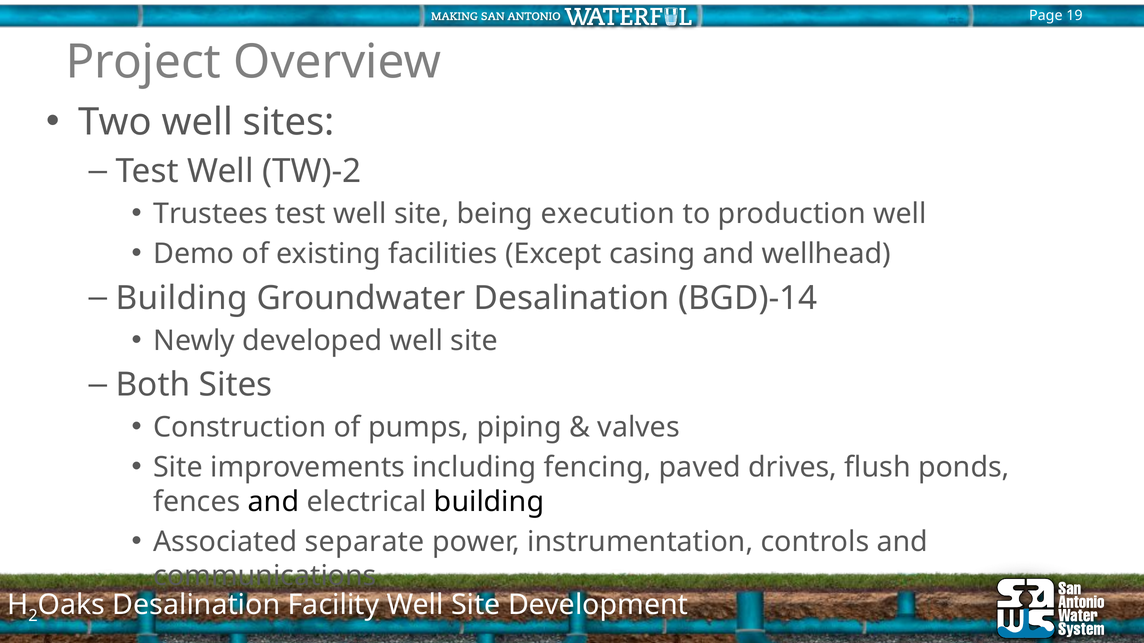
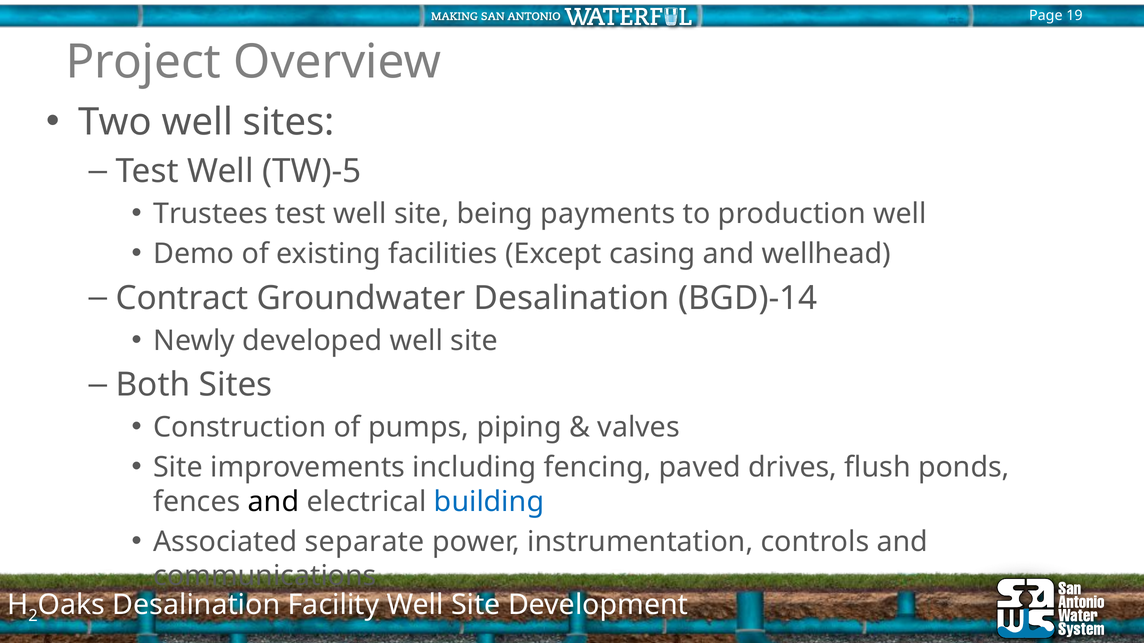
TW)-2: TW)-2 -> TW)-5
execution: execution -> payments
Building at (182, 298): Building -> Contract
building at (489, 502) colour: black -> blue
